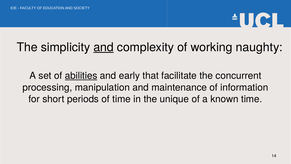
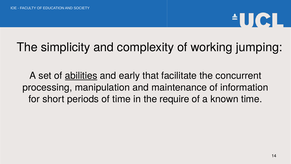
and at (104, 47) underline: present -> none
naughty: naughty -> jumping
unique: unique -> require
